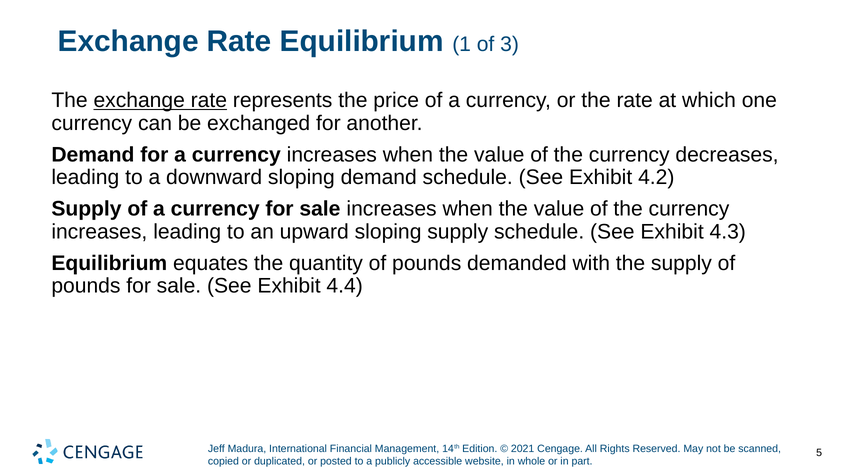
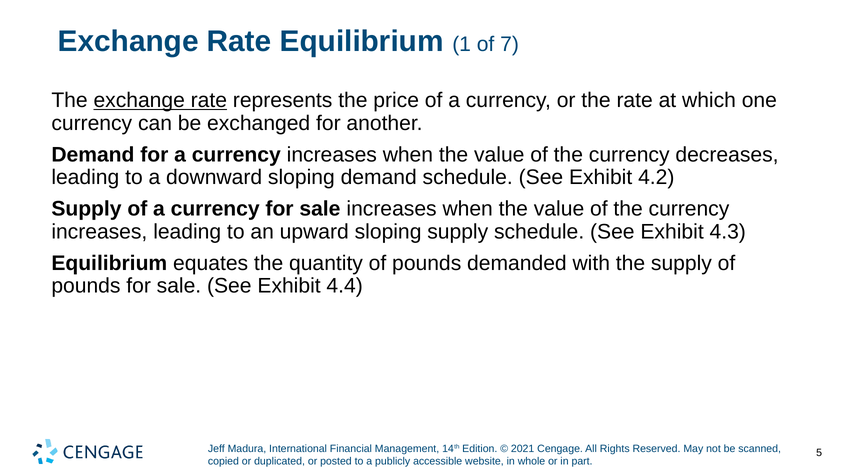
3: 3 -> 7
